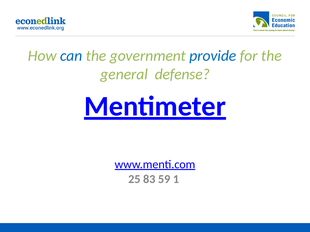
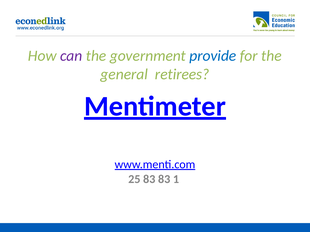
can colour: blue -> purple
defense: defense -> retirees
83 59: 59 -> 83
